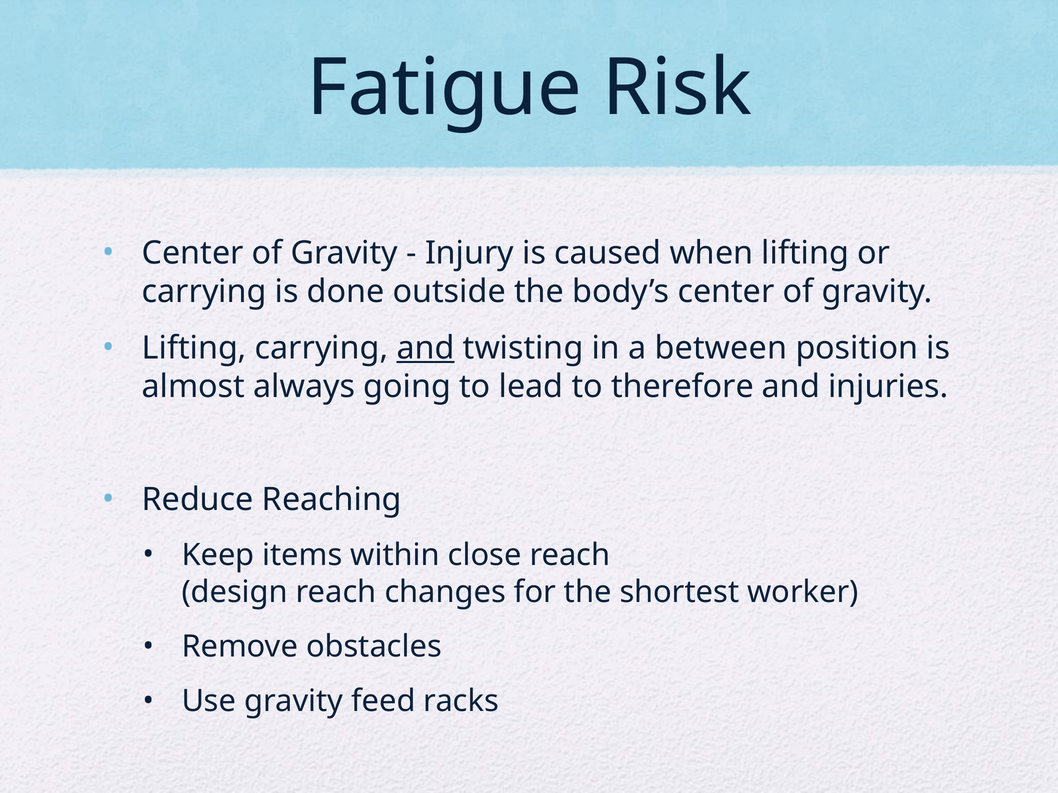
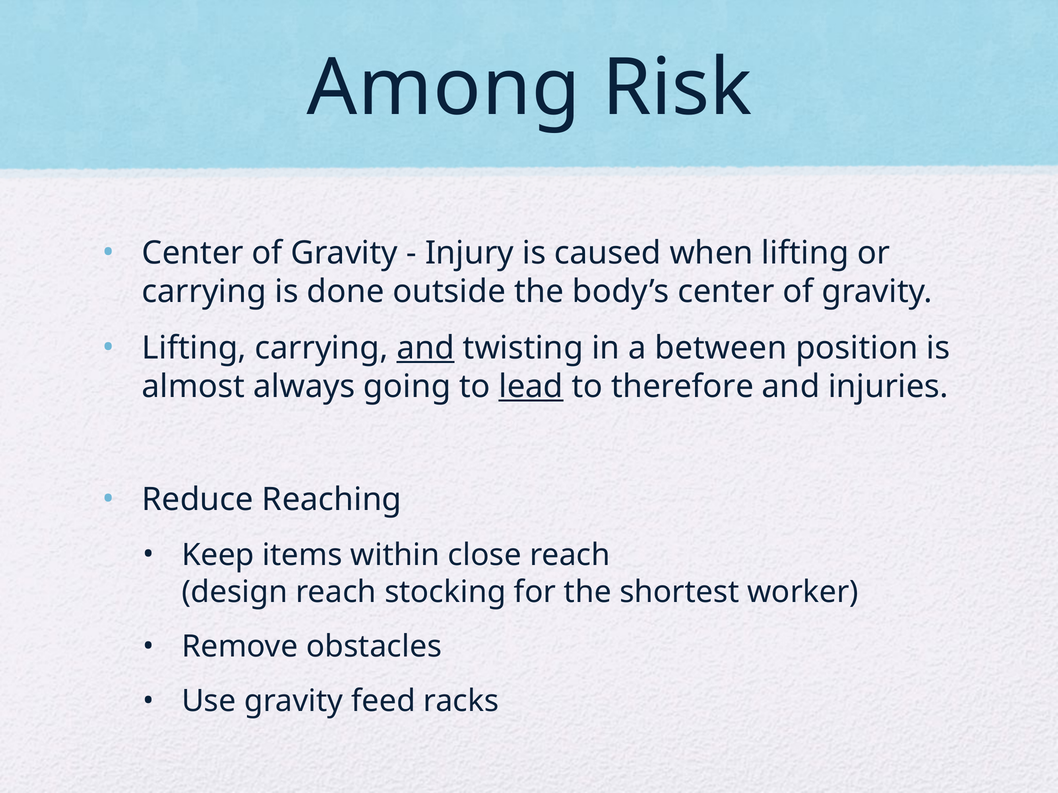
Fatigue: Fatigue -> Among
lead underline: none -> present
changes: changes -> stocking
